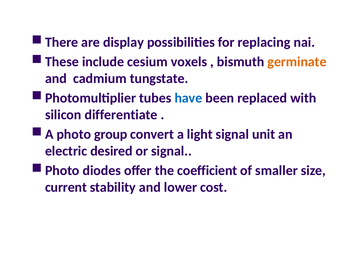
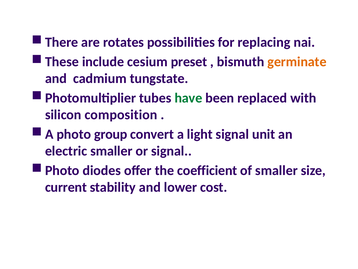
display: display -> rotates
voxels: voxels -> preset
have colour: blue -> green
differentiate: differentiate -> composition
electric desired: desired -> smaller
